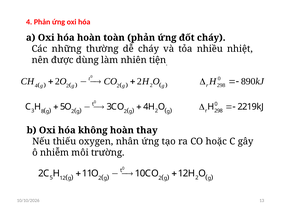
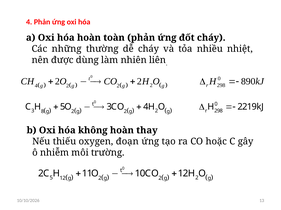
tiện: tiện -> liên
nhân: nhân -> đoạn
